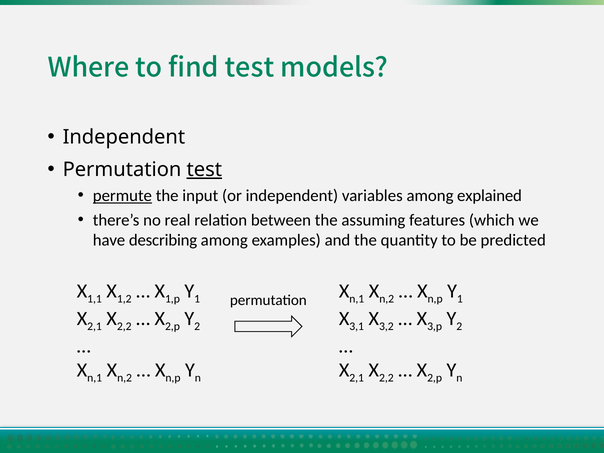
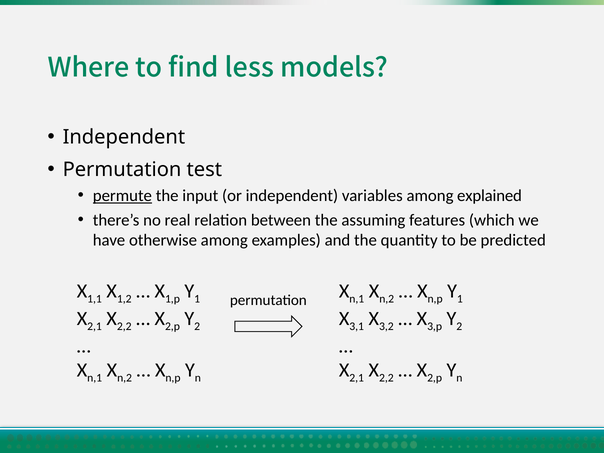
find test: test -> less
test at (204, 170) underline: present -> none
describing: describing -> otherwise
